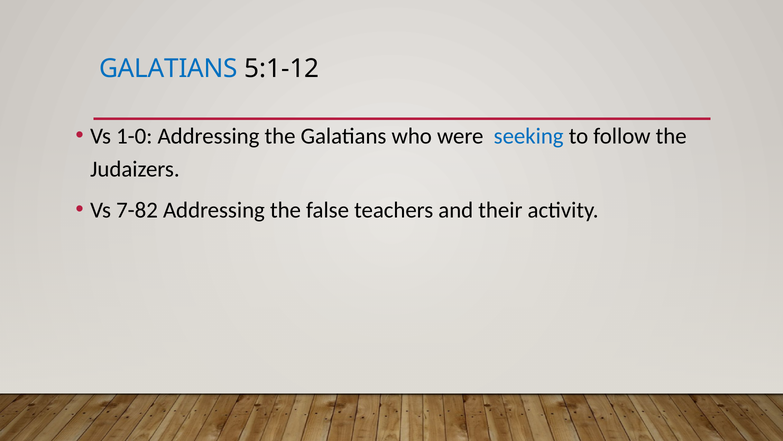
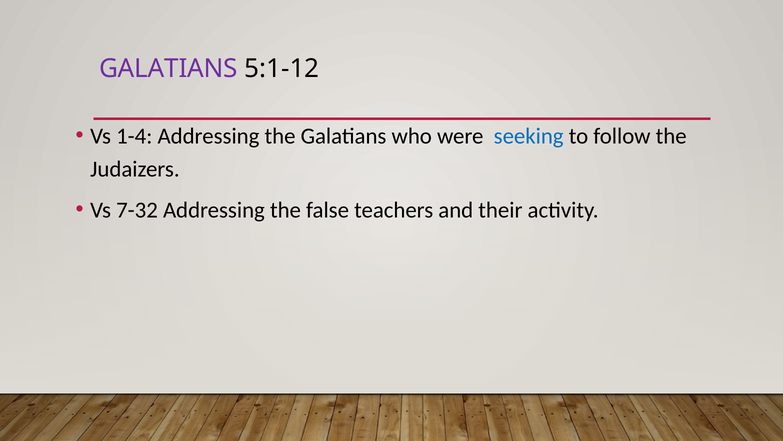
GALATIANS at (168, 69) colour: blue -> purple
1-0: 1-0 -> 1-4
7-82: 7-82 -> 7-32
